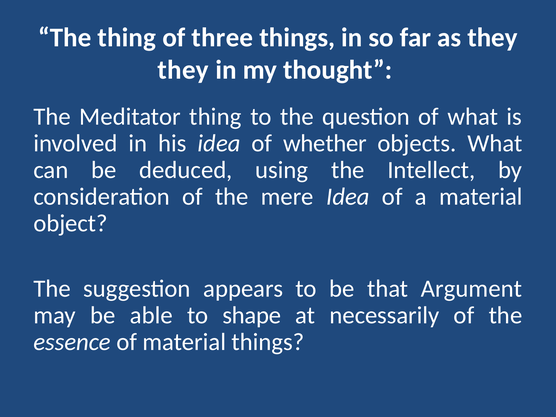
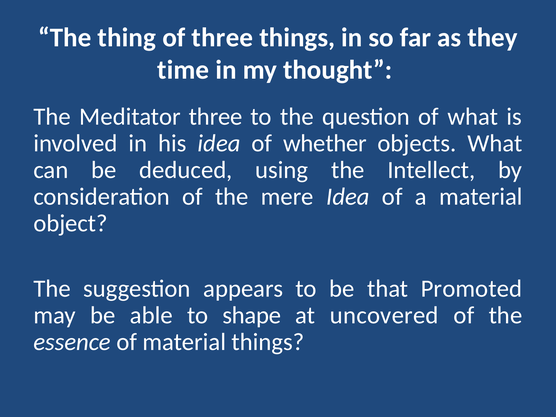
they at (183, 70): they -> time
Meditator thing: thing -> three
Argument: Argument -> Promoted
necessarily: necessarily -> uncovered
